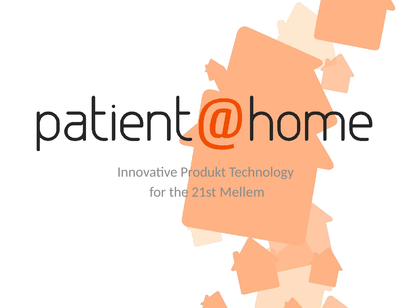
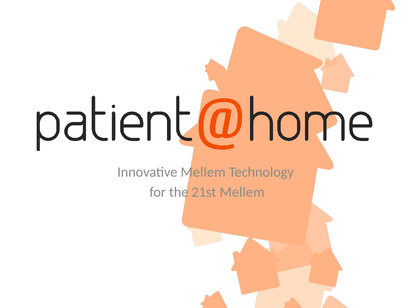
Innovative Produkt: Produkt -> Mellem
